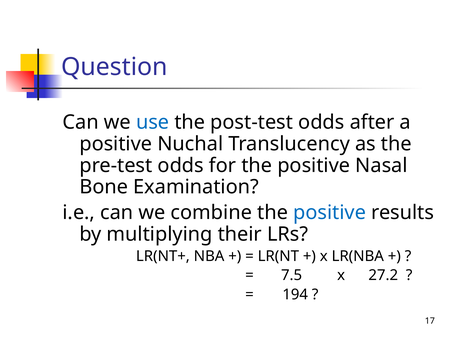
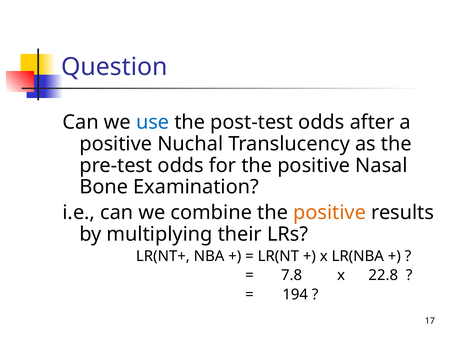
positive at (330, 212) colour: blue -> orange
7.5: 7.5 -> 7.8
27.2: 27.2 -> 22.8
